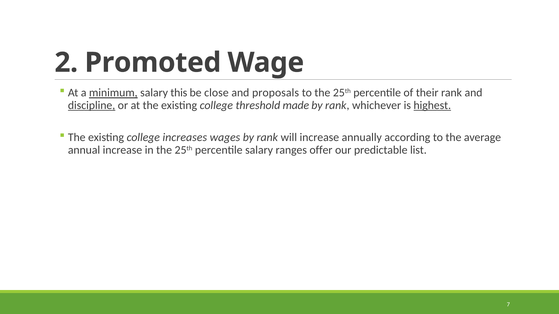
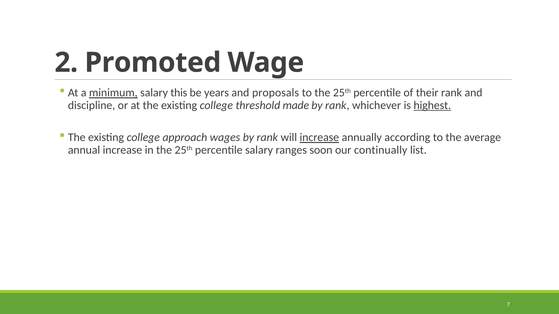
close: close -> years
discipline underline: present -> none
increases: increases -> approach
increase at (319, 138) underline: none -> present
offer: offer -> soon
predictable: predictable -> continually
